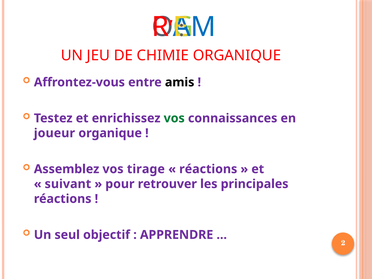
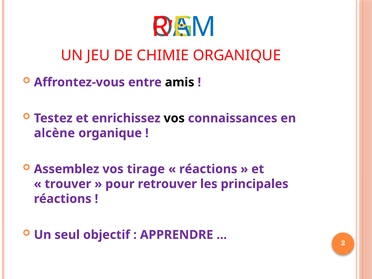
vos at (174, 118) colour: green -> black
joueur: joueur -> alcène
suivant: suivant -> trouver
